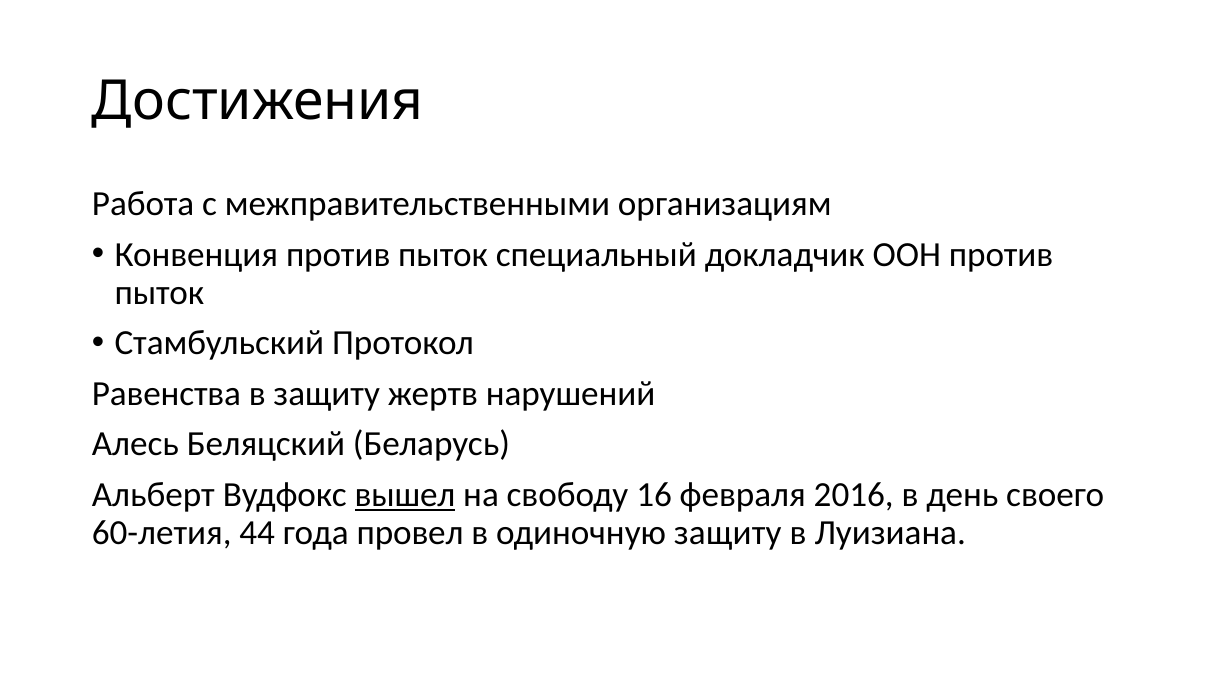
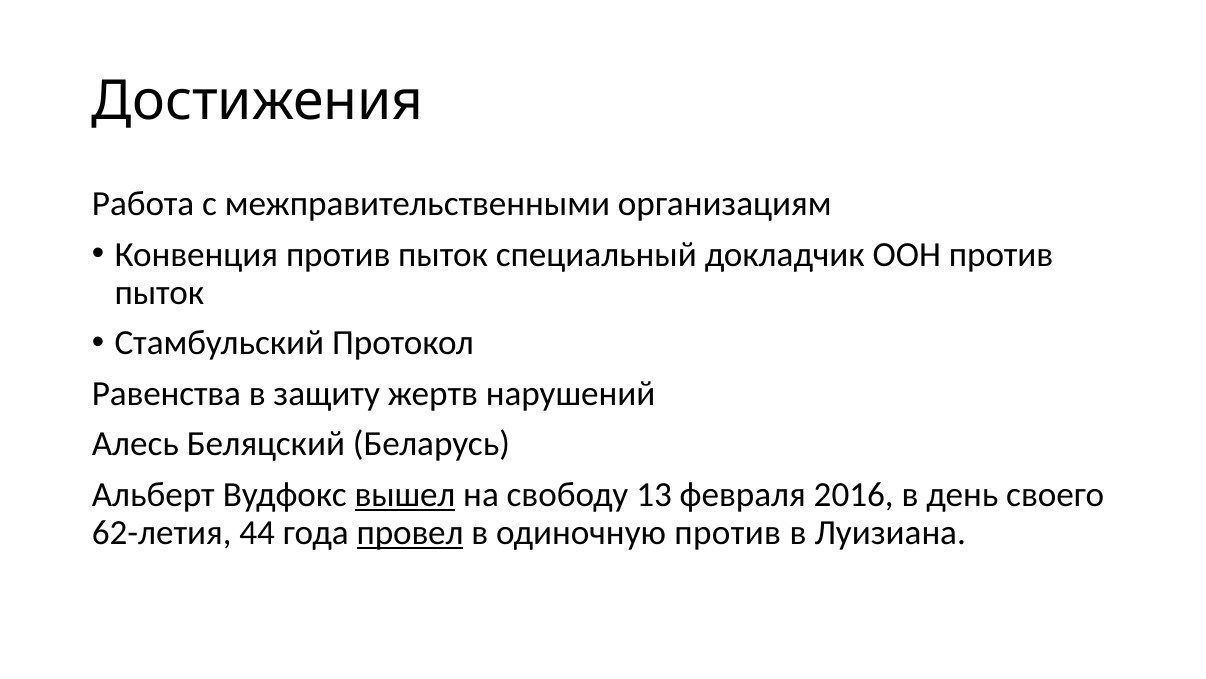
16: 16 -> 13
60-летия: 60-летия -> 62-летия
провел underline: none -> present
одиночную защиту: защиту -> против
